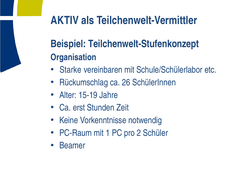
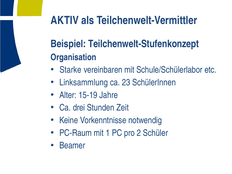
Rückumschlag: Rückumschlag -> Linksammlung
26: 26 -> 23
erst: erst -> drei
